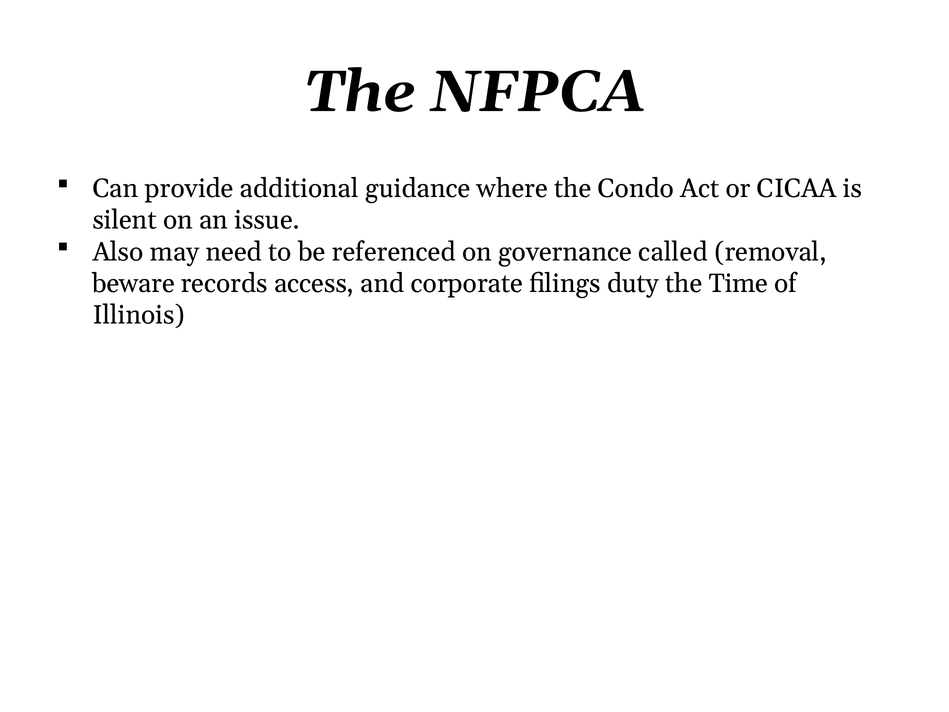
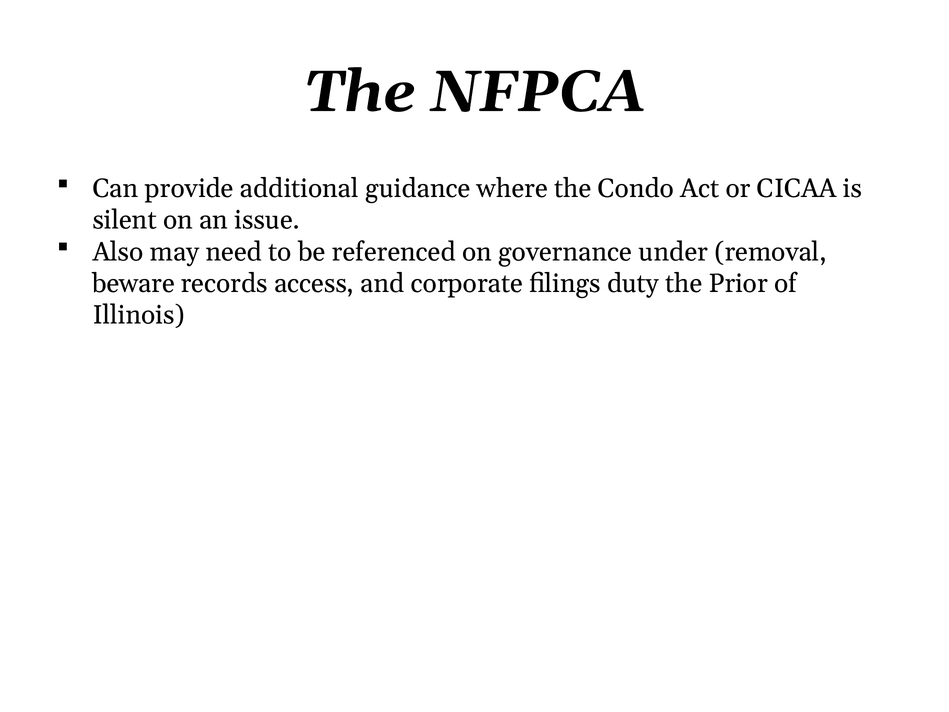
called: called -> under
Time: Time -> Prior
